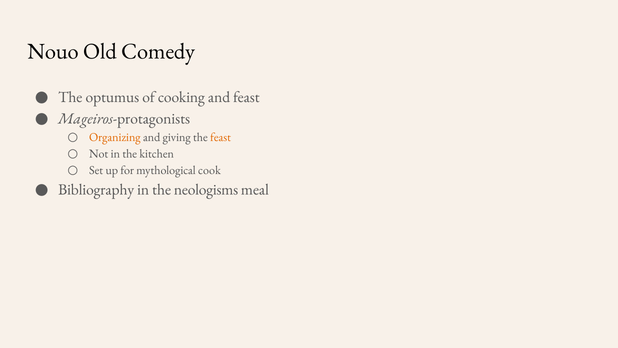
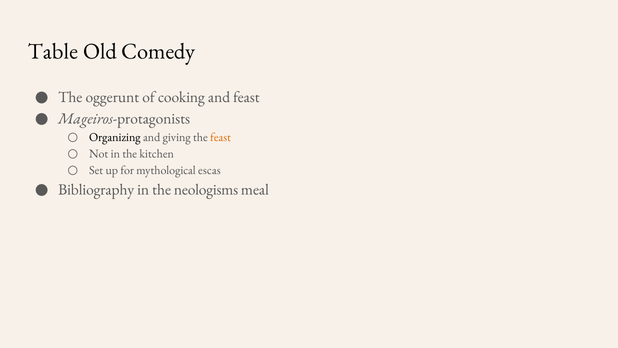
Nouo: Nouo -> Table
optumus: optumus -> oggerunt
Organizing colour: orange -> black
cook: cook -> escas
